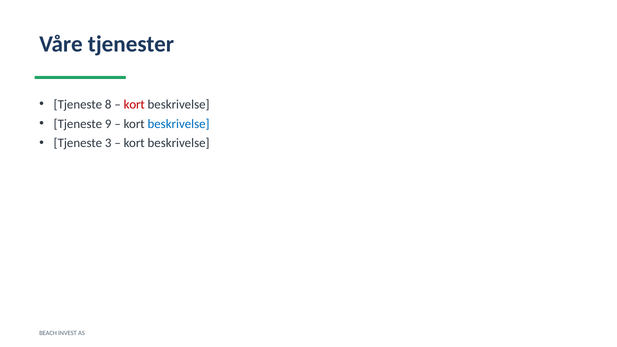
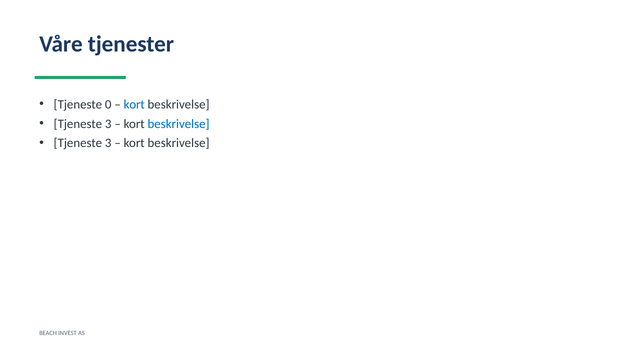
8: 8 -> 0
kort at (134, 105) colour: red -> blue
9 at (108, 124): 9 -> 3
